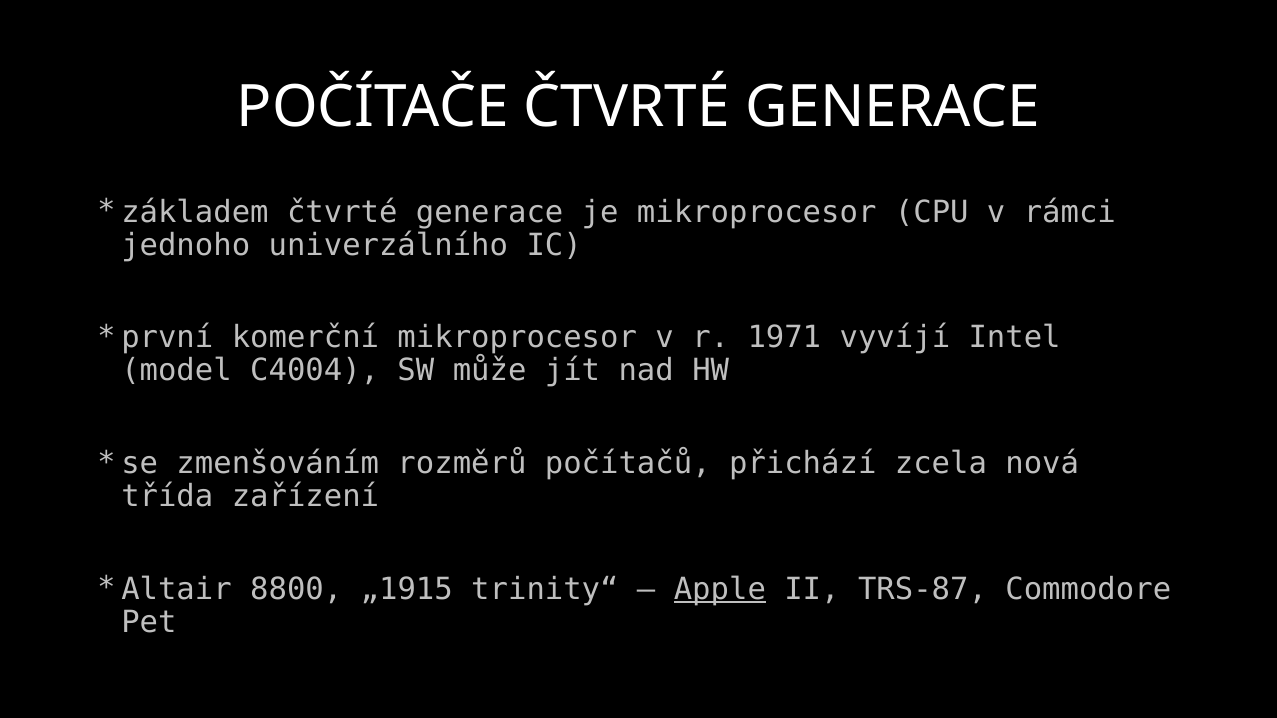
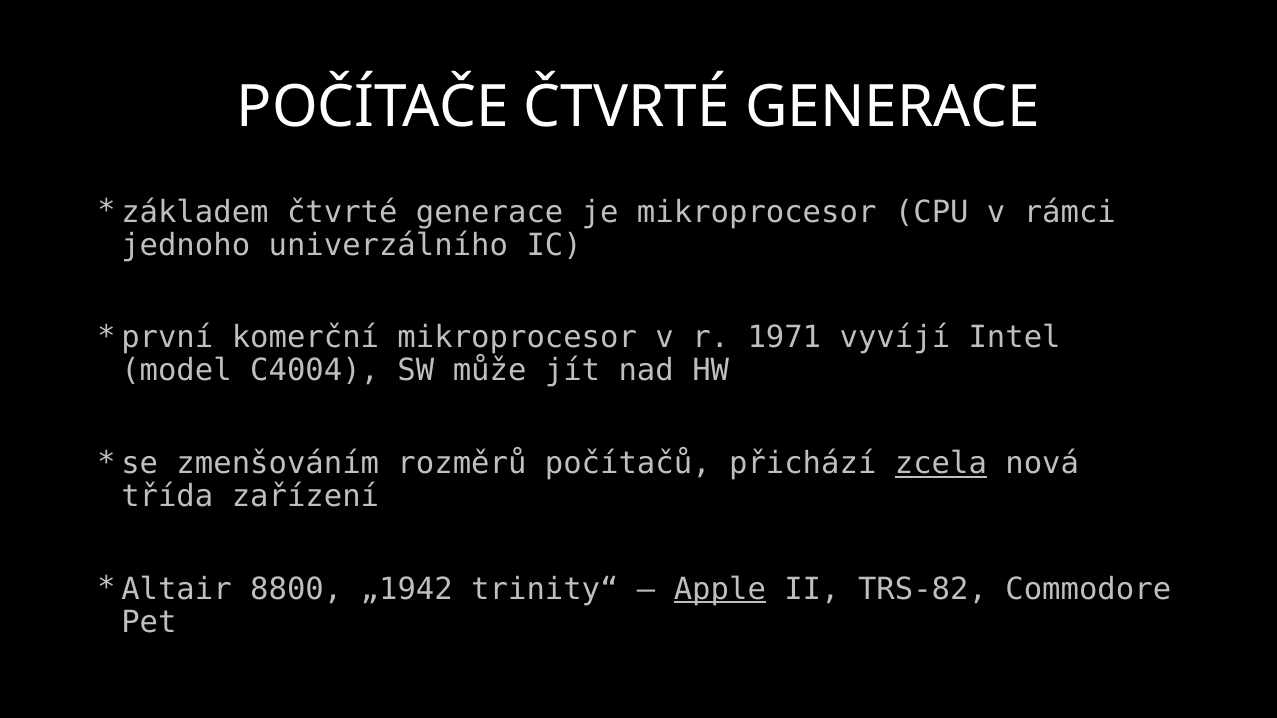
zcela underline: none -> present
„1915: „1915 -> „1942
TRS-87: TRS-87 -> TRS-82
